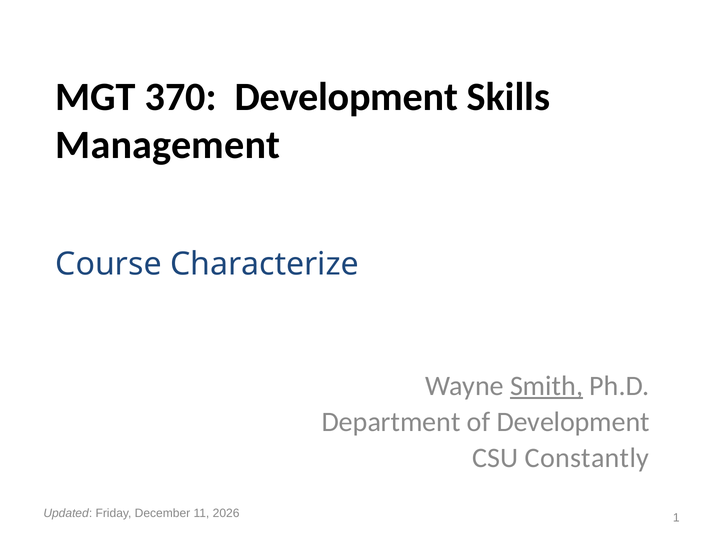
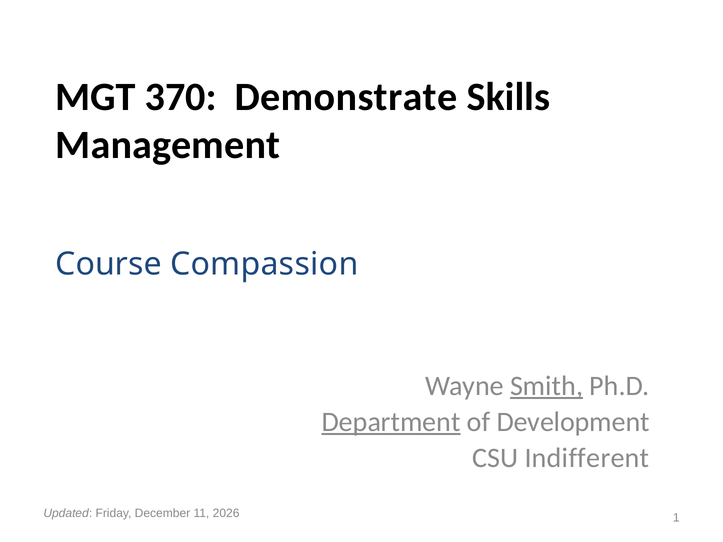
370 Development: Development -> Demonstrate
Characterize: Characterize -> Compassion
Department underline: none -> present
Constantly: Constantly -> Indifferent
